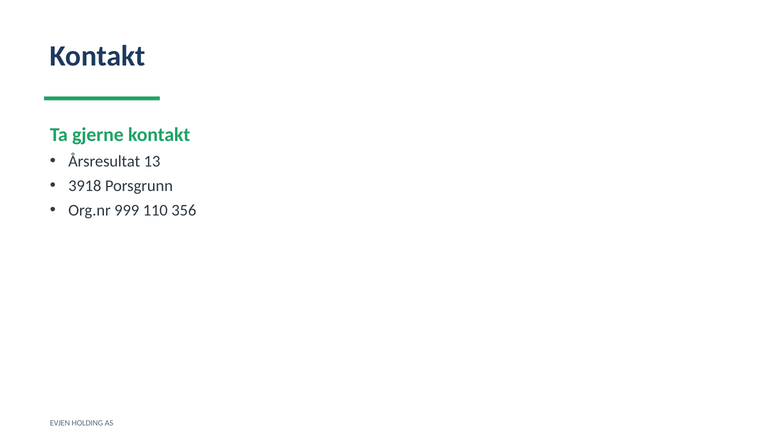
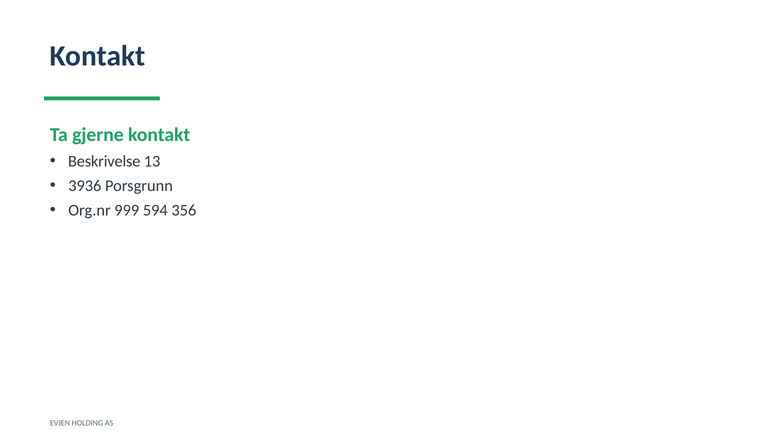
Årsresultat: Årsresultat -> Beskrivelse
3918: 3918 -> 3936
110: 110 -> 594
